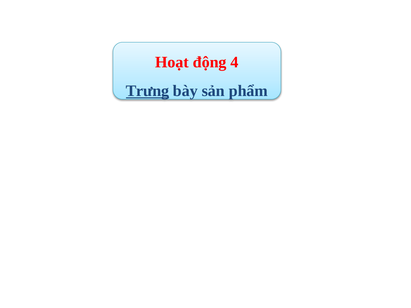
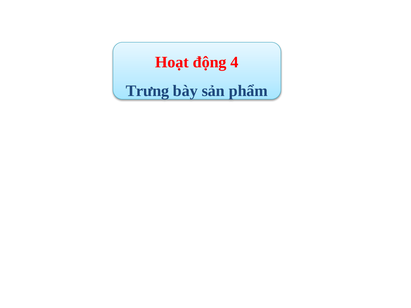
Trưng underline: present -> none
